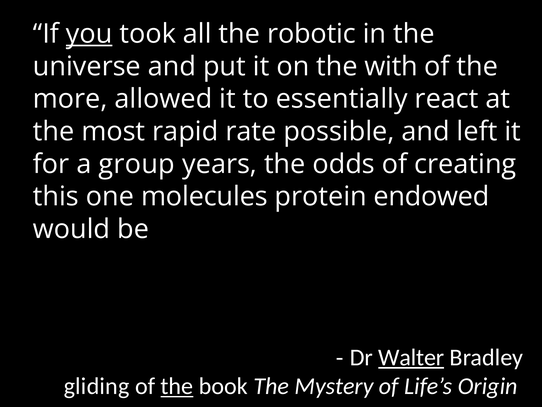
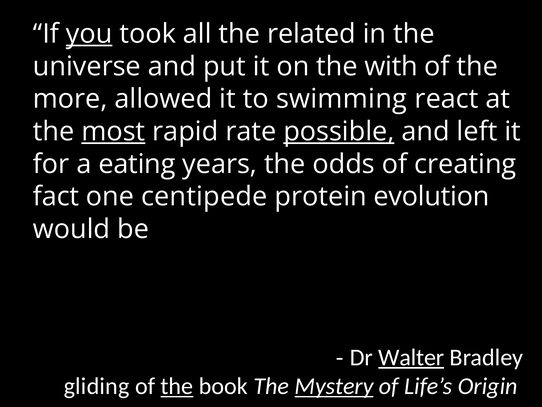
robotic: robotic -> related
essentially: essentially -> swimming
most underline: none -> present
possible underline: none -> present
group: group -> eating
this: this -> fact
molecules: molecules -> centipede
endowed: endowed -> evolution
Mystery underline: none -> present
